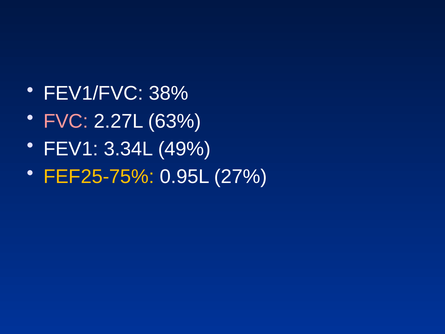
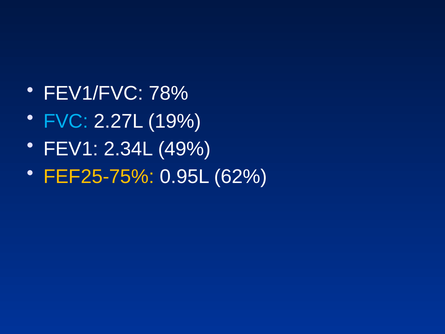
38%: 38% -> 78%
FVC colour: pink -> light blue
63%: 63% -> 19%
3.34L: 3.34L -> 2.34L
27%: 27% -> 62%
